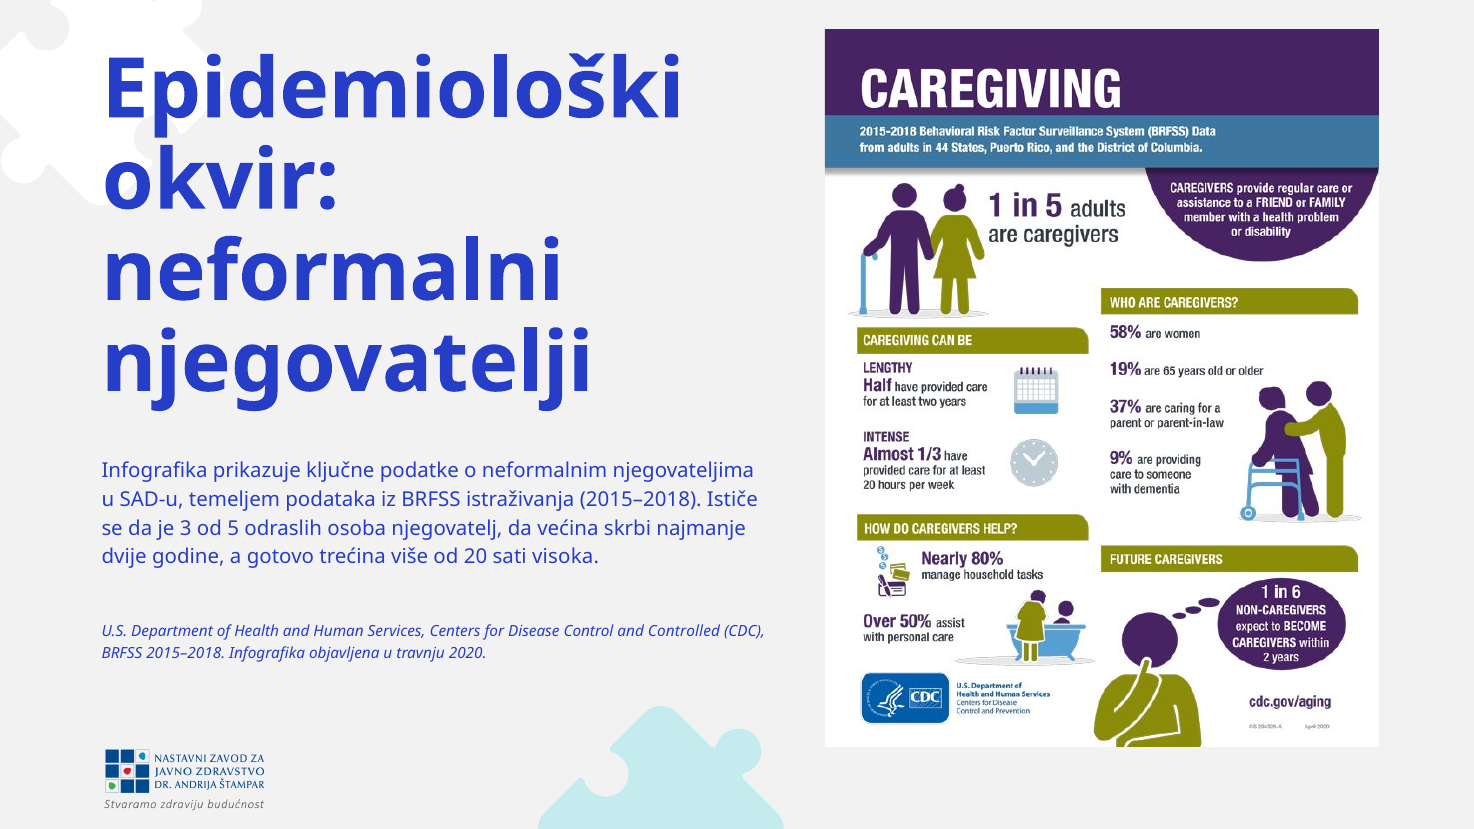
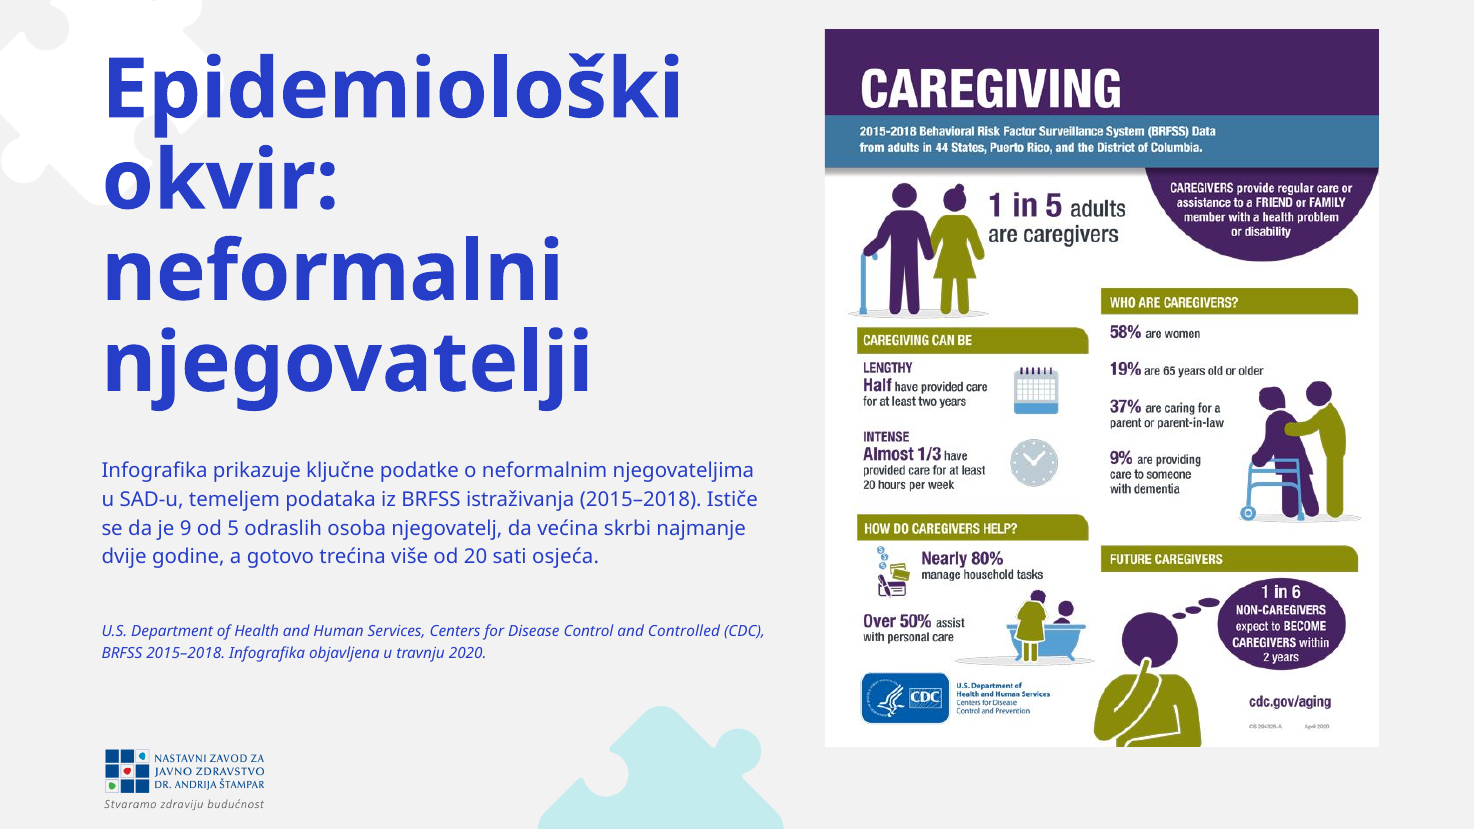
3: 3 -> 9
visoka: visoka -> osjeća
